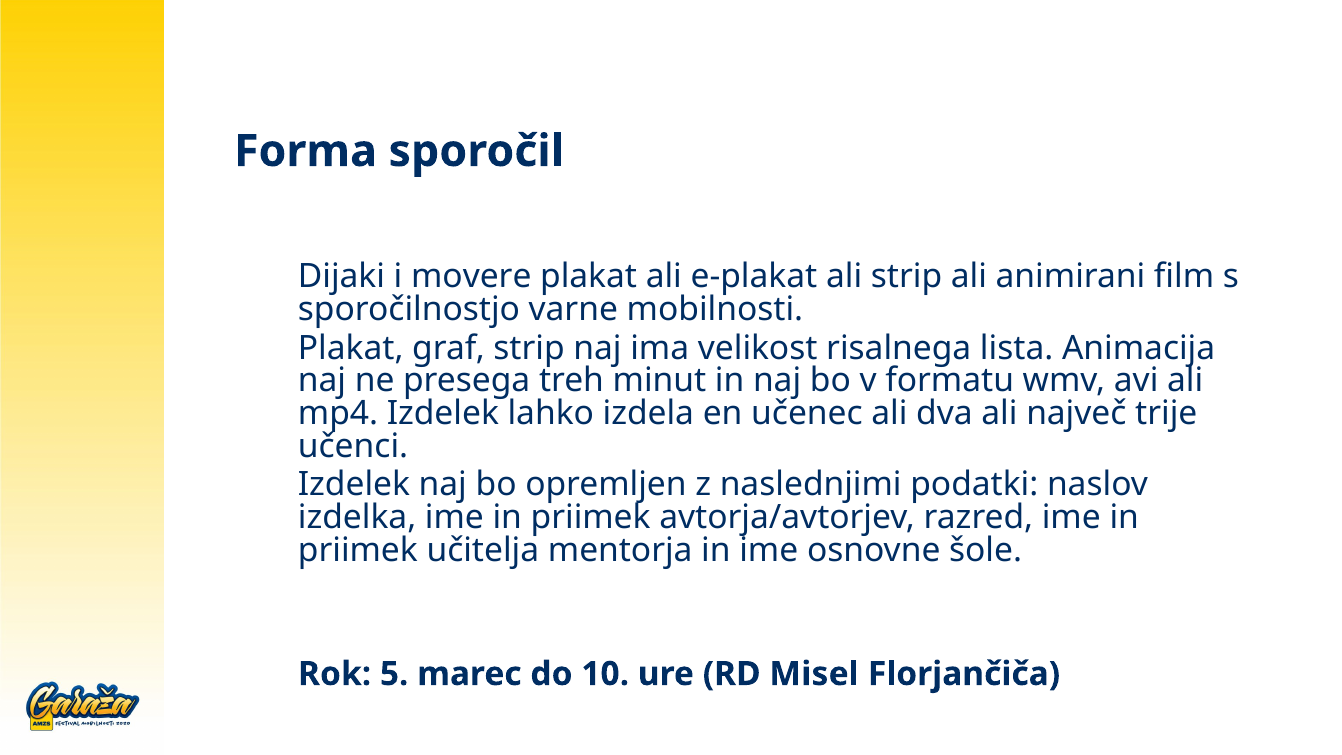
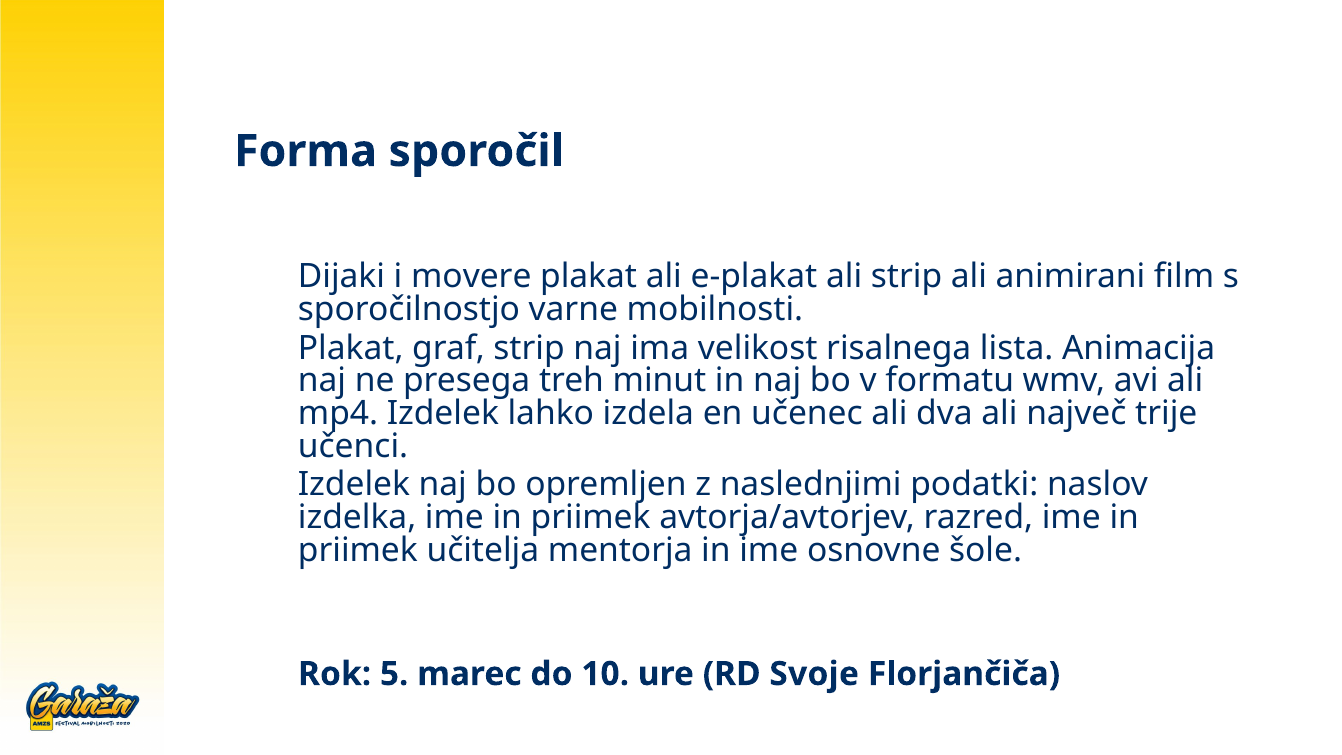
Misel: Misel -> Svoje
